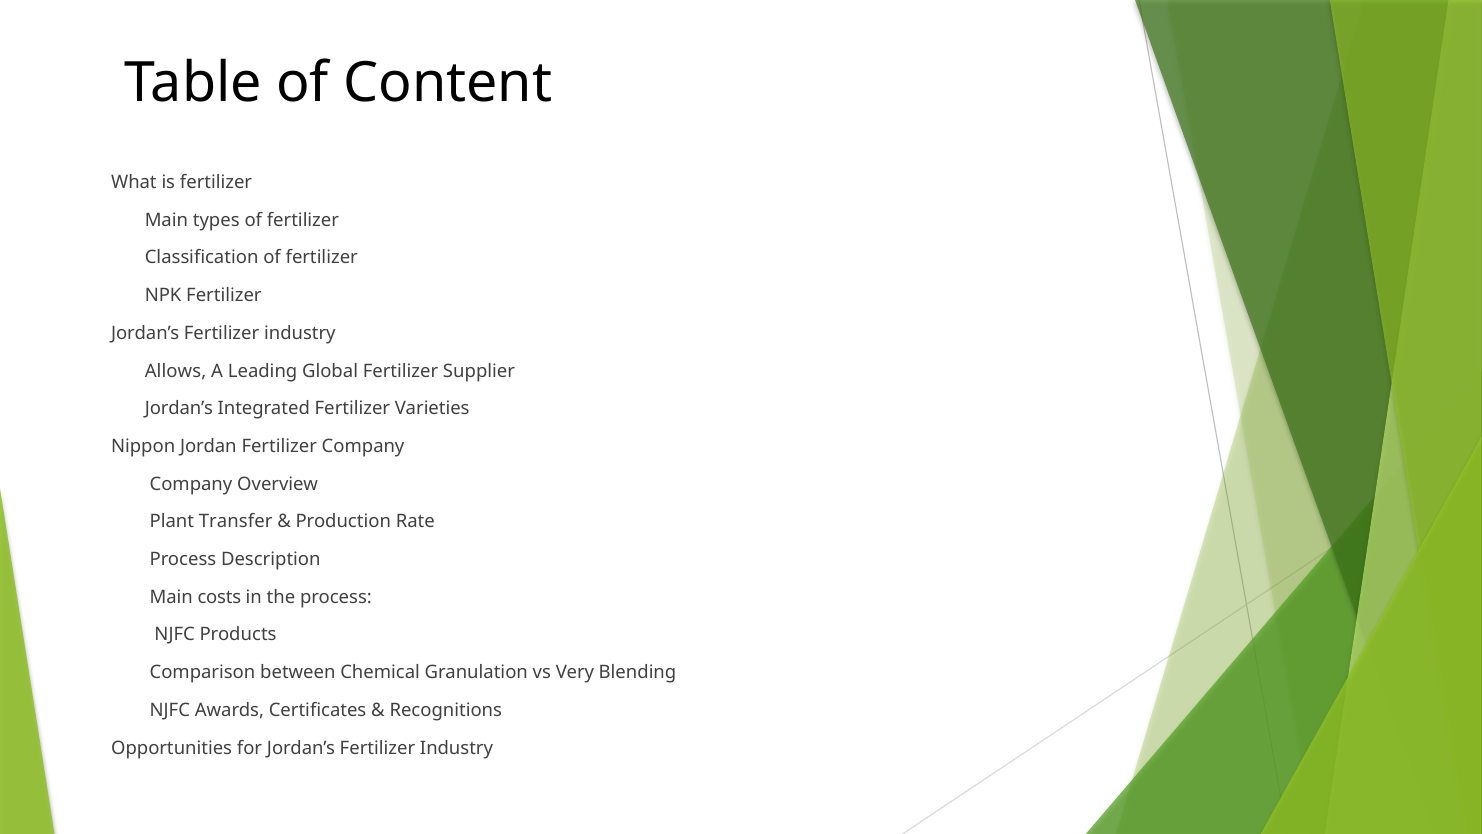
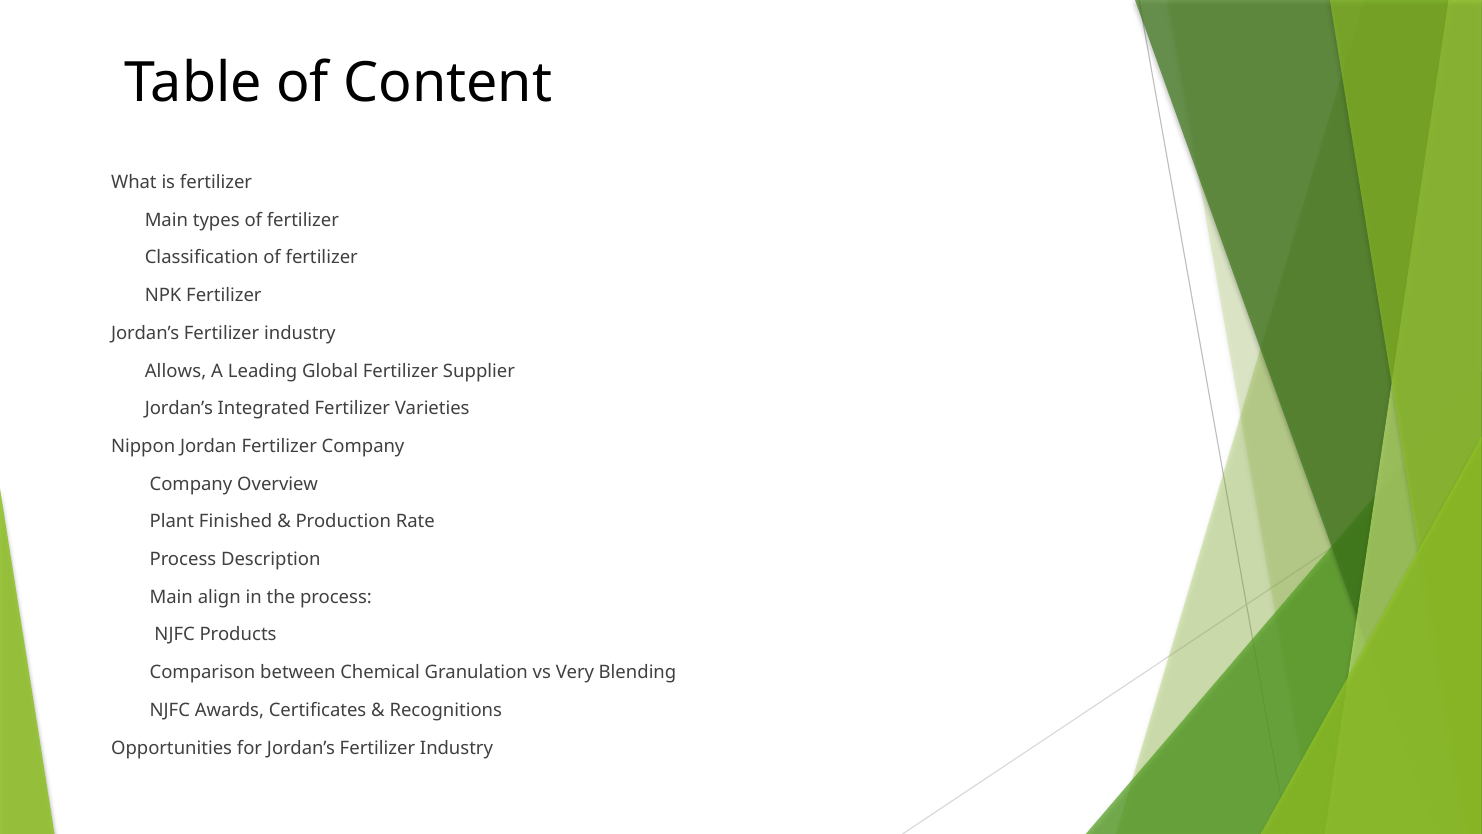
Transfer: Transfer -> Finished
costs: costs -> align
